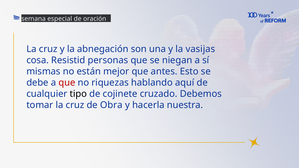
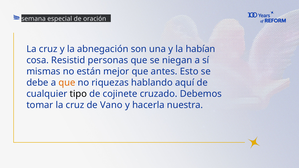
vasijas: vasijas -> habían
que at (67, 83) colour: red -> orange
Obra: Obra -> Vano
